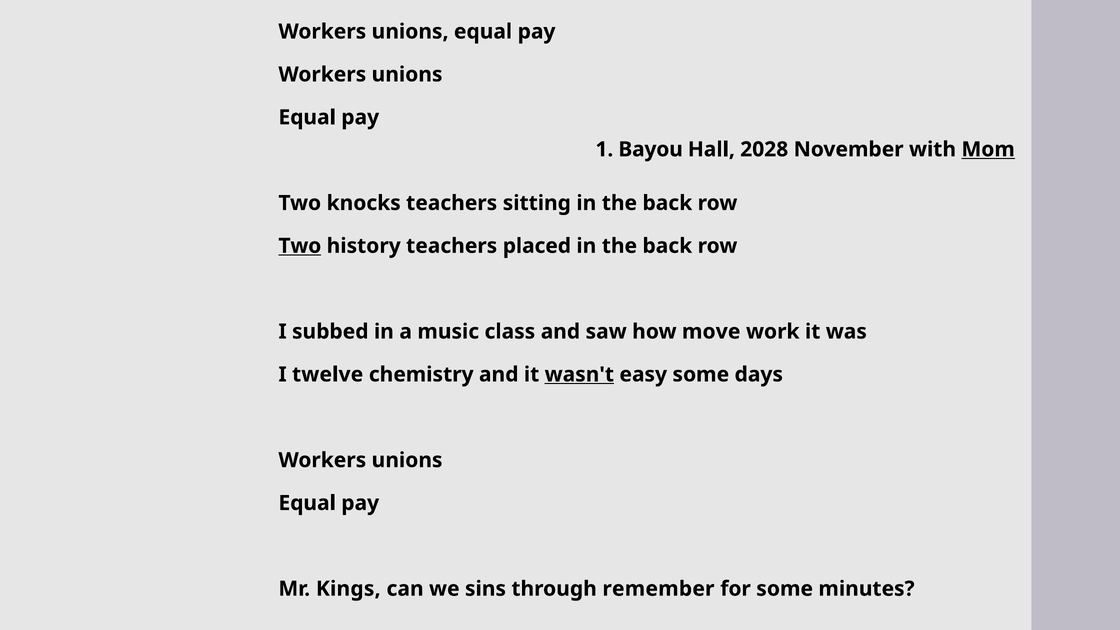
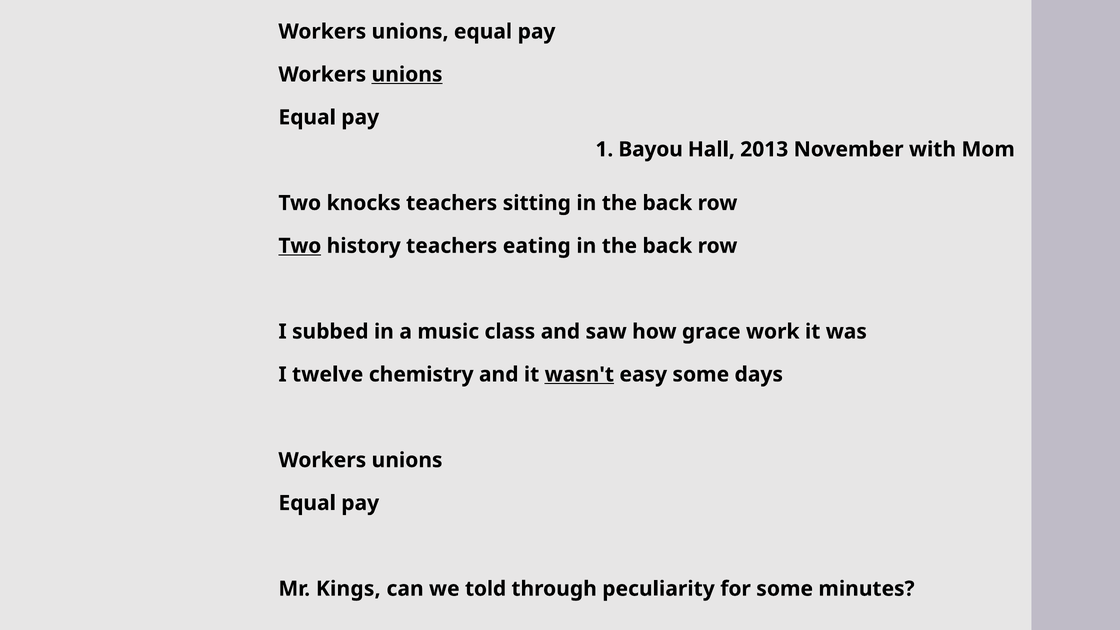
unions at (407, 74) underline: none -> present
2028: 2028 -> 2013
Mom underline: present -> none
placed: placed -> eating
move: move -> grace
sins: sins -> told
remember: remember -> peculiarity
